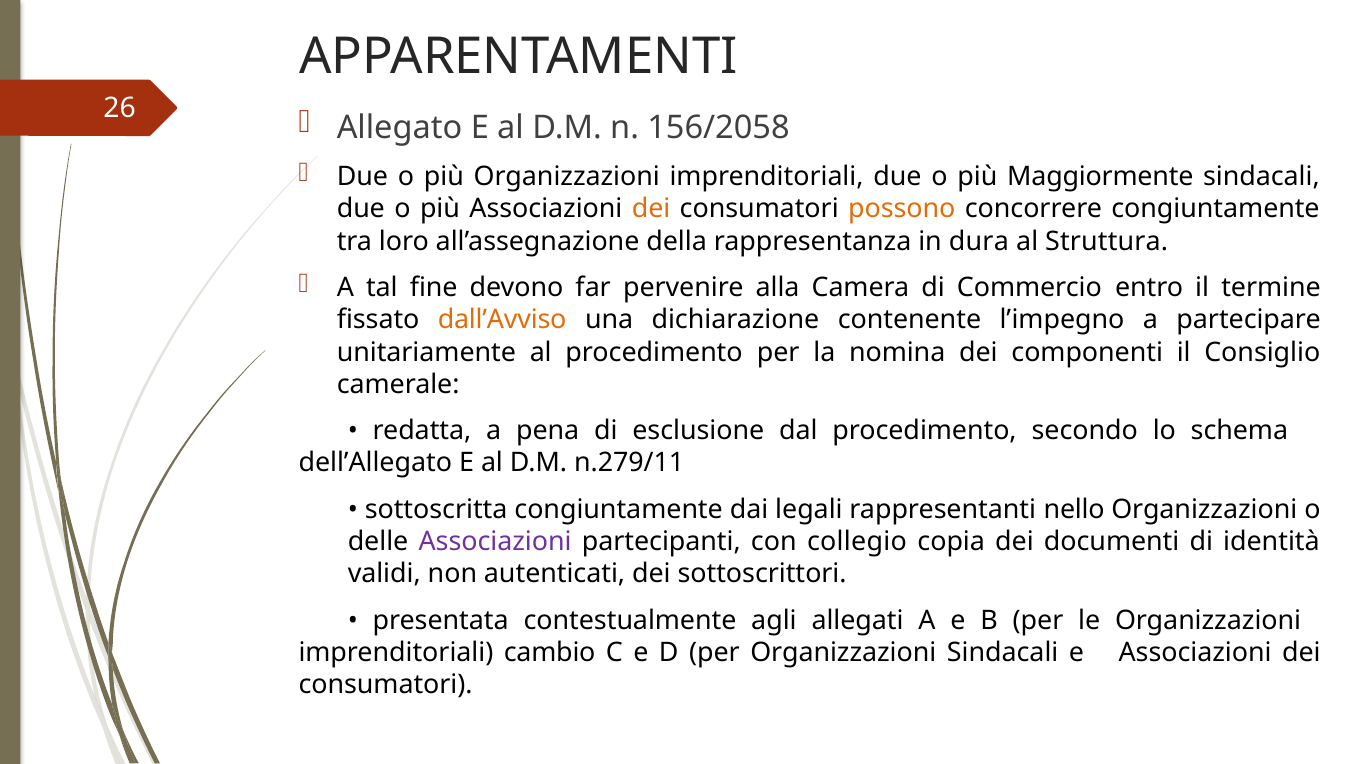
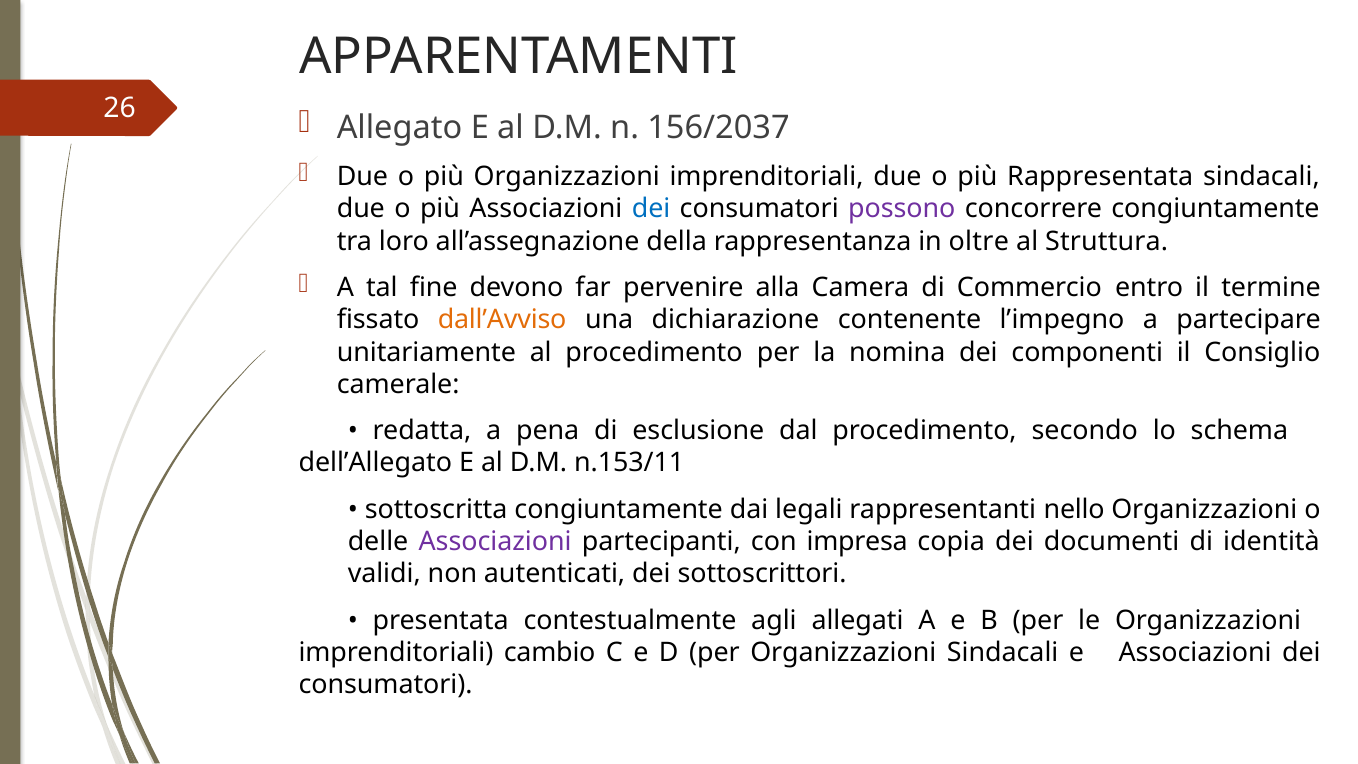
156/2058: 156/2058 -> 156/2037
Maggiormente: Maggiormente -> Rappresentata
dei at (651, 209) colour: orange -> blue
possono colour: orange -> purple
dura: dura -> oltre
n.279/11: n.279/11 -> n.153/11
collegio: collegio -> impresa
